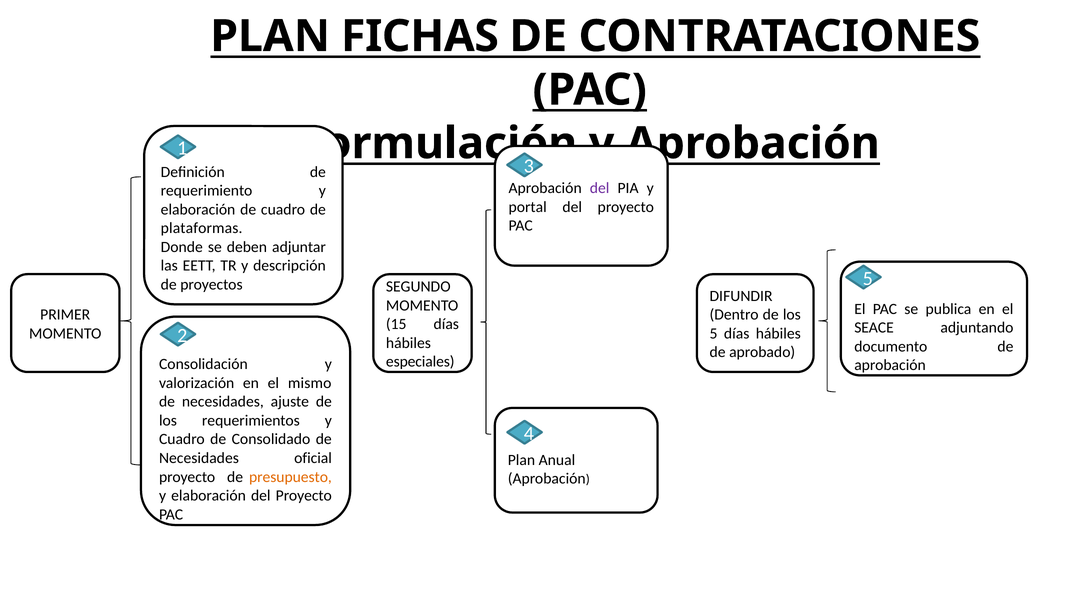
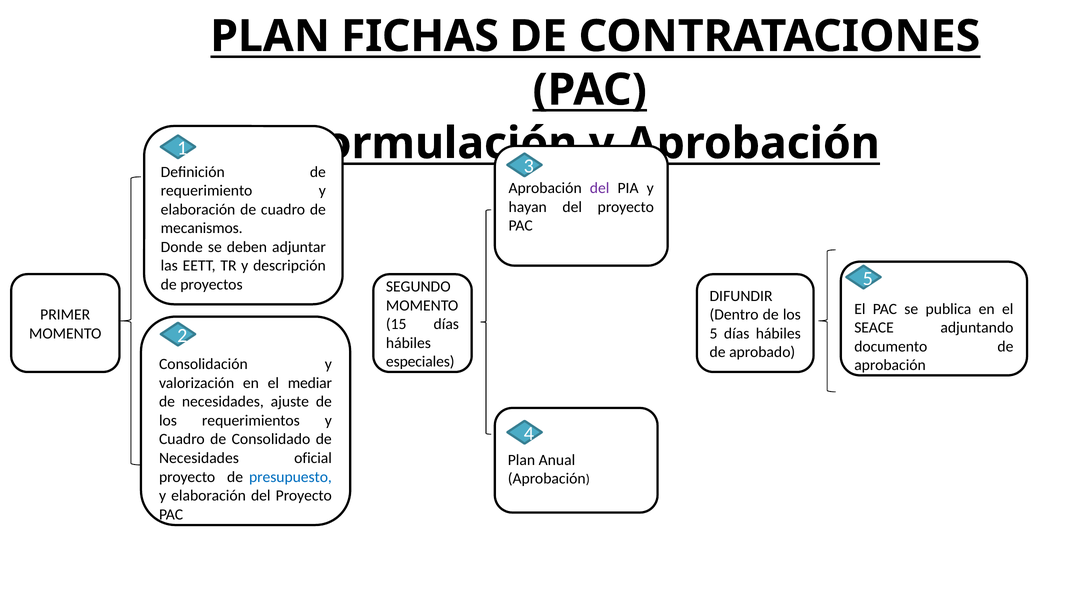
portal: portal -> hayan
plataformas: plataformas -> mecanismos
mismo: mismo -> mediar
presupuesto colour: orange -> blue
